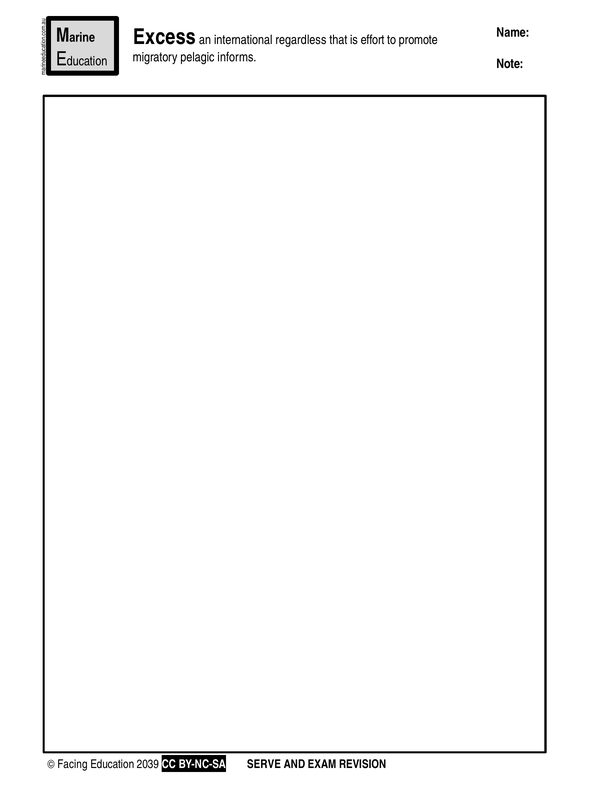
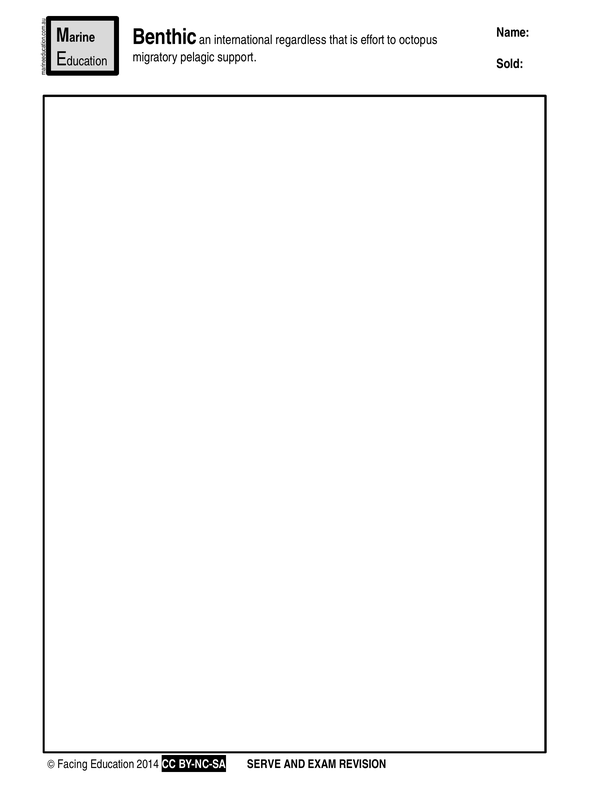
Excess: Excess -> Benthic
promote: promote -> octopus
informs: informs -> support
Note: Note -> Sold
2039: 2039 -> 2014
